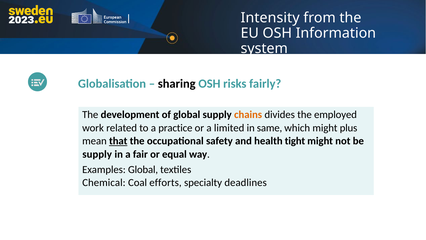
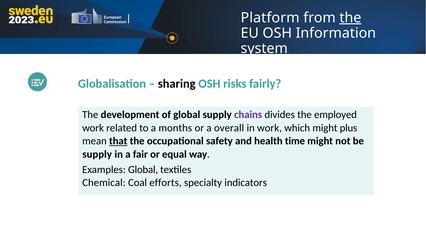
Intensity: Intensity -> Platform
the at (350, 18) underline: none -> present
chains colour: orange -> purple
practice: practice -> months
limited: limited -> overall
in same: same -> work
tight: tight -> time
deadlines: deadlines -> indicators
